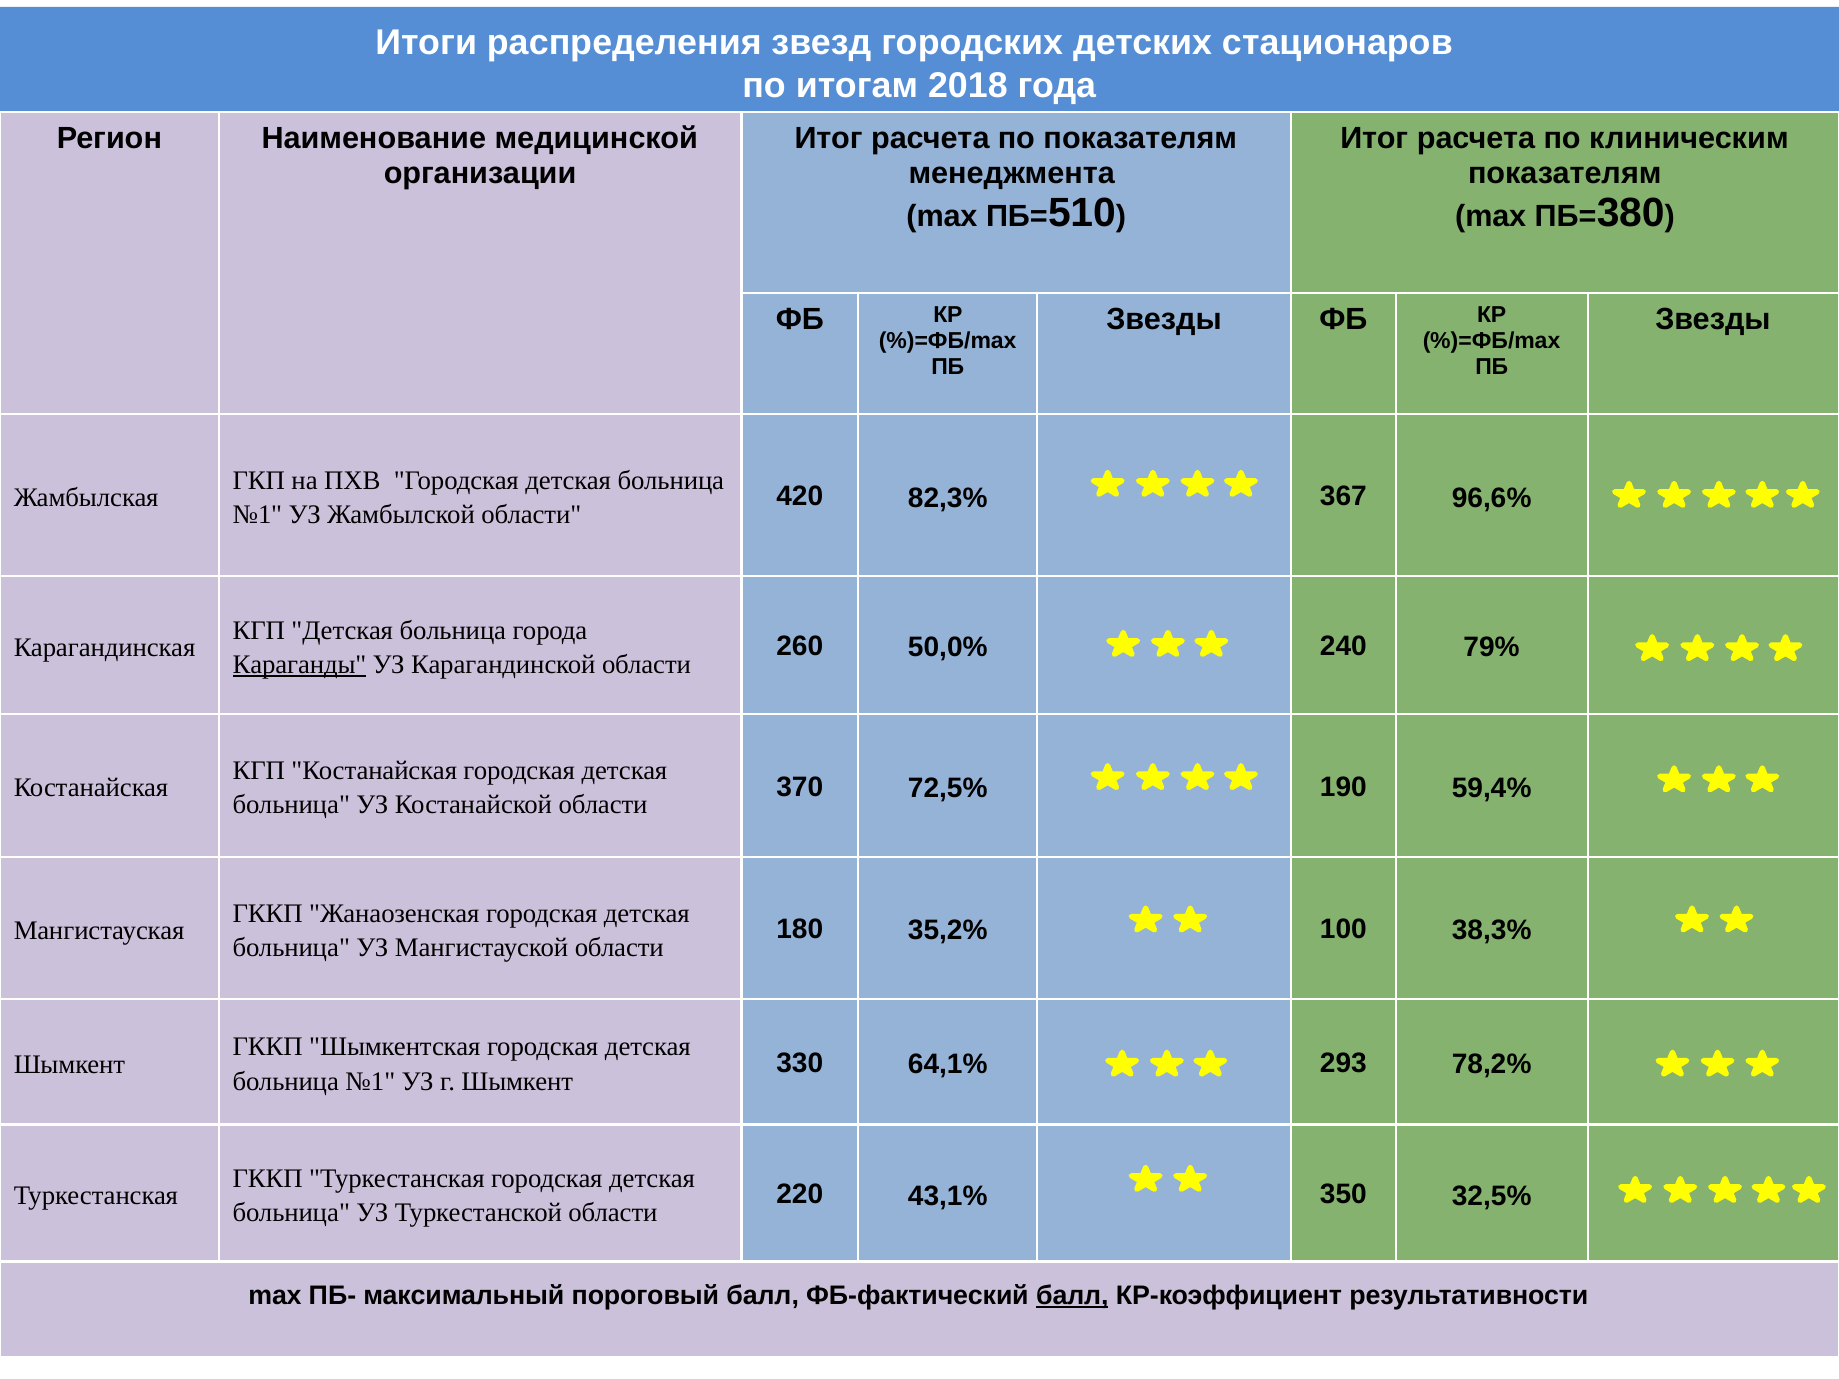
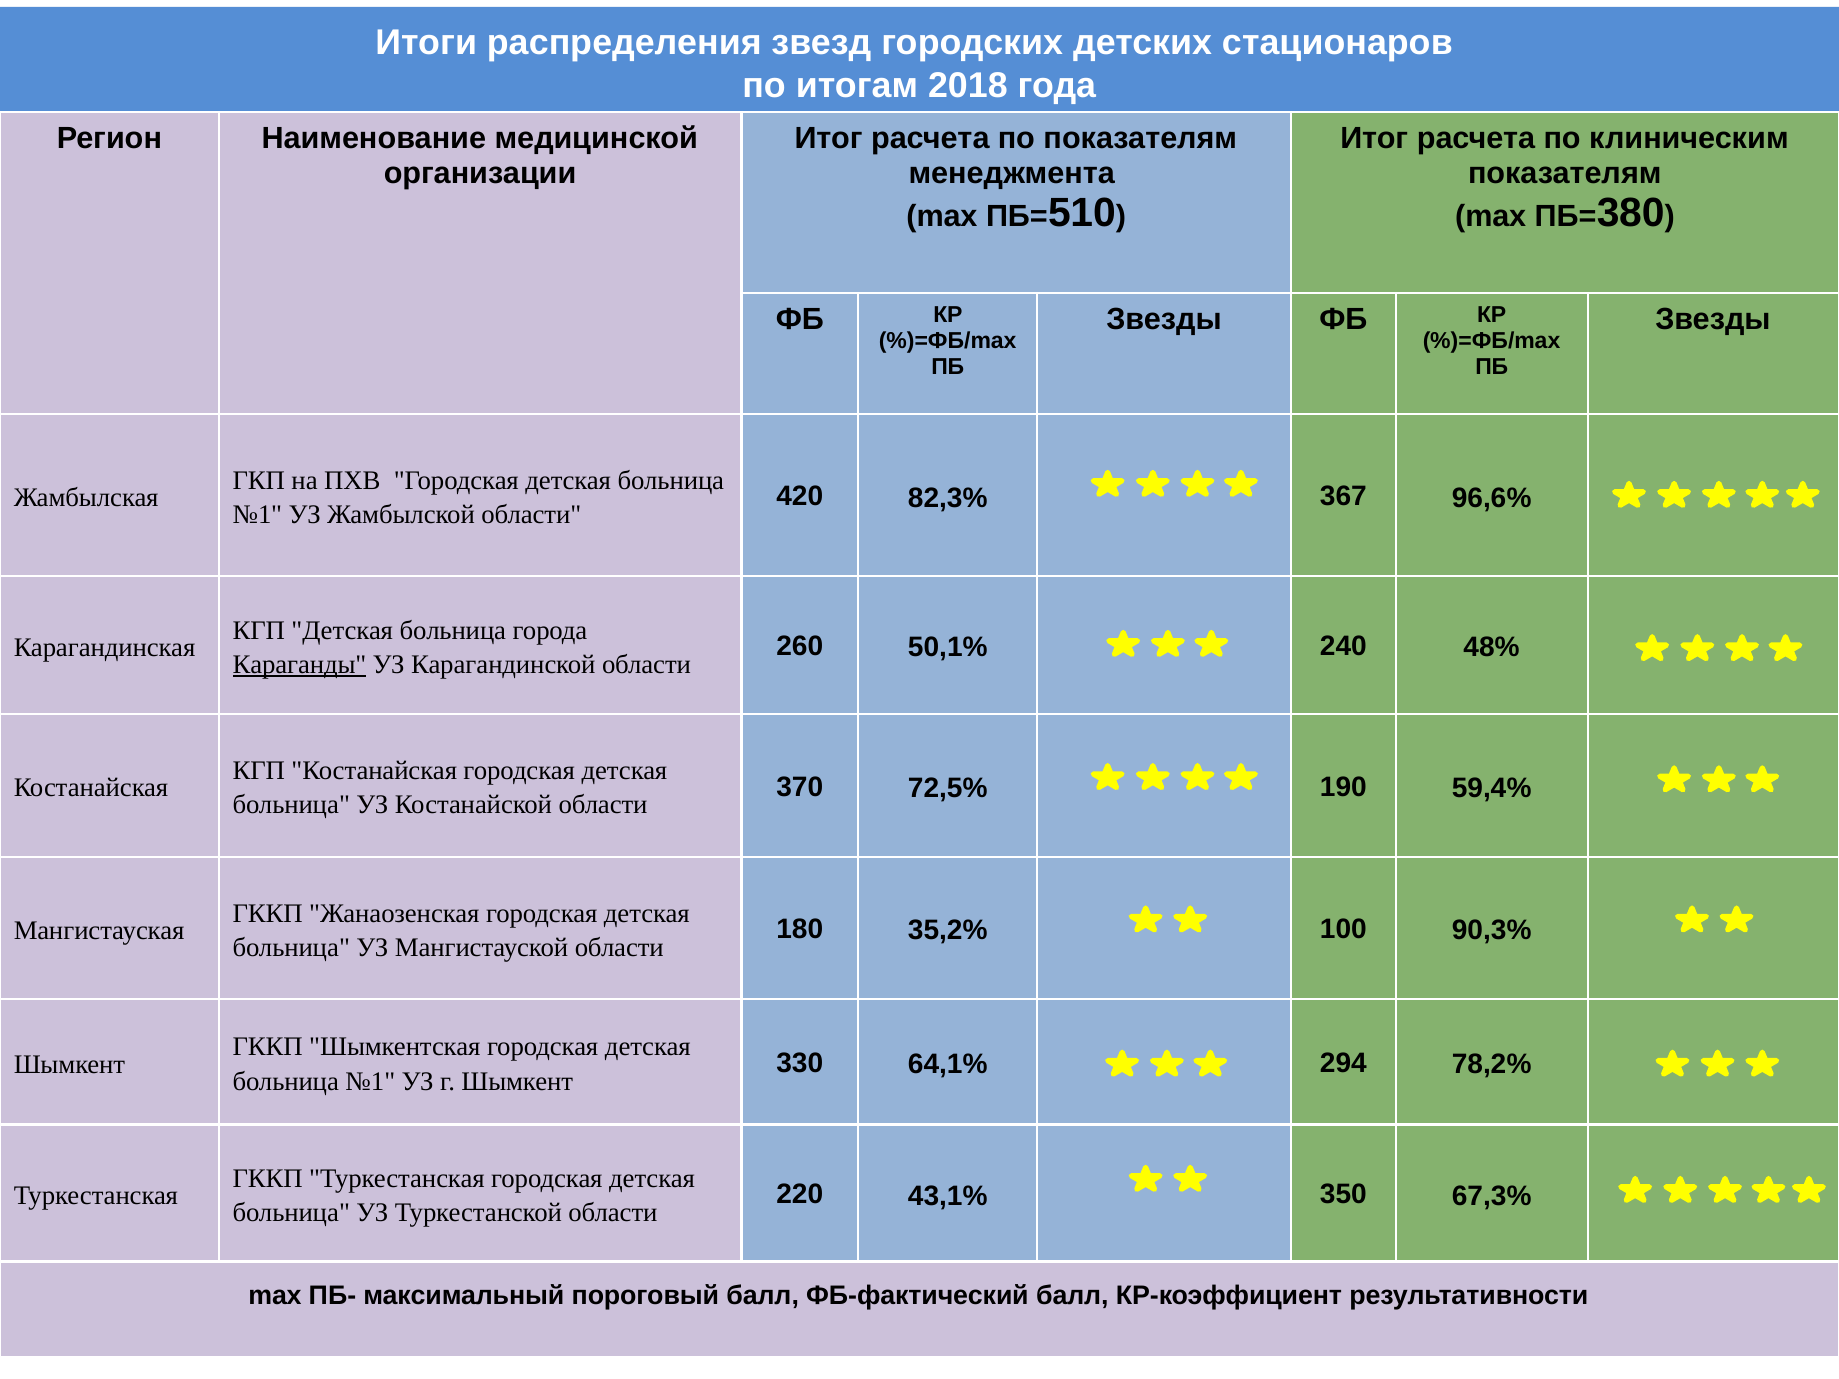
50,0%: 50,0% -> 50,1%
79%: 79% -> 48%
38,3%: 38,3% -> 90,3%
293: 293 -> 294
32,5%: 32,5% -> 67,3%
балл at (1072, 1296) underline: present -> none
